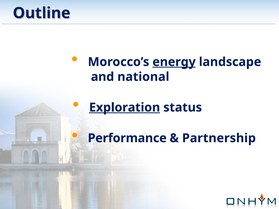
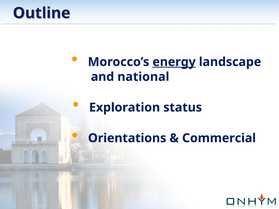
Exploration underline: present -> none
Performance: Performance -> Orientations
Partnership: Partnership -> Commercial
